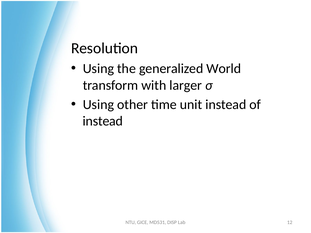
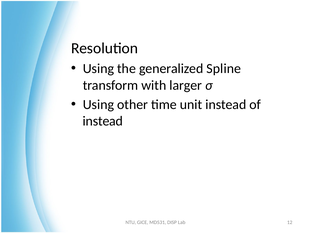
World: World -> Spline
